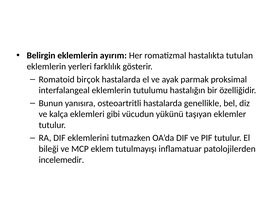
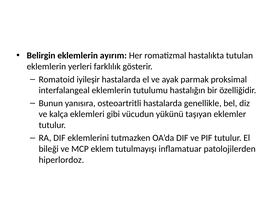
birçok: birçok -> iyileşir
incelemedir: incelemedir -> hiperlordoz
